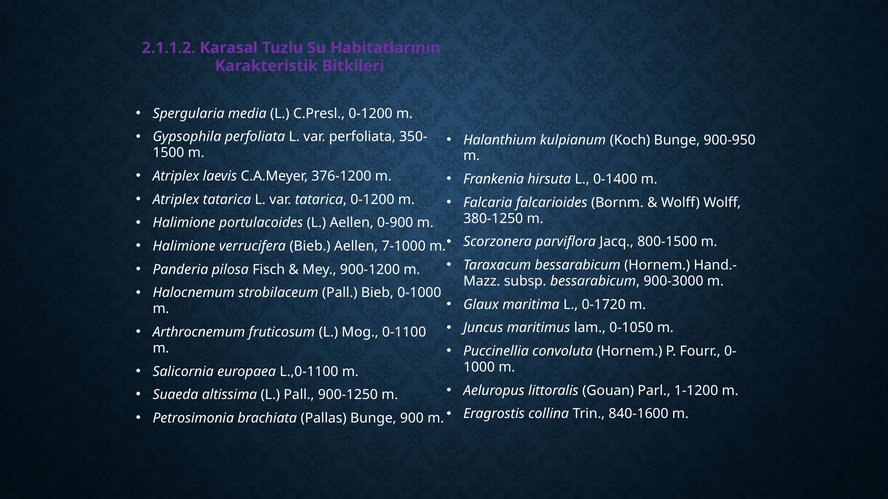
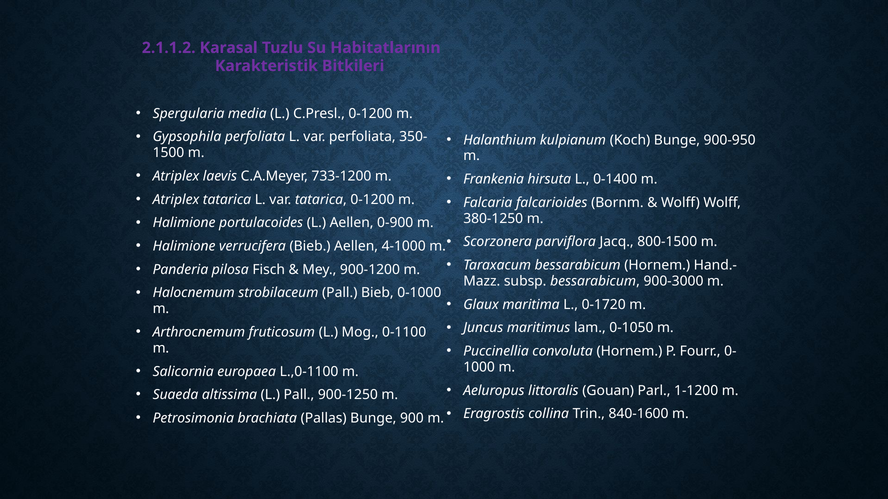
376-1200: 376-1200 -> 733-1200
7-1000: 7-1000 -> 4-1000
